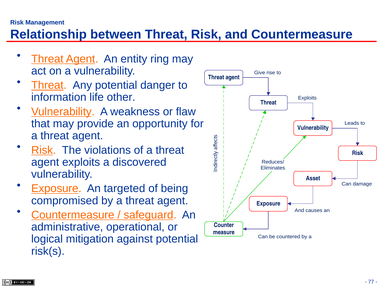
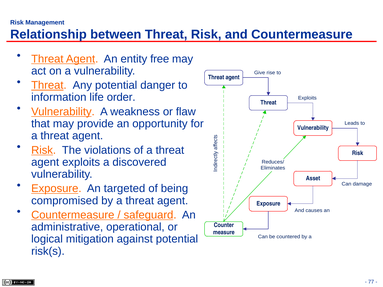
ring: ring -> free
other: other -> order
